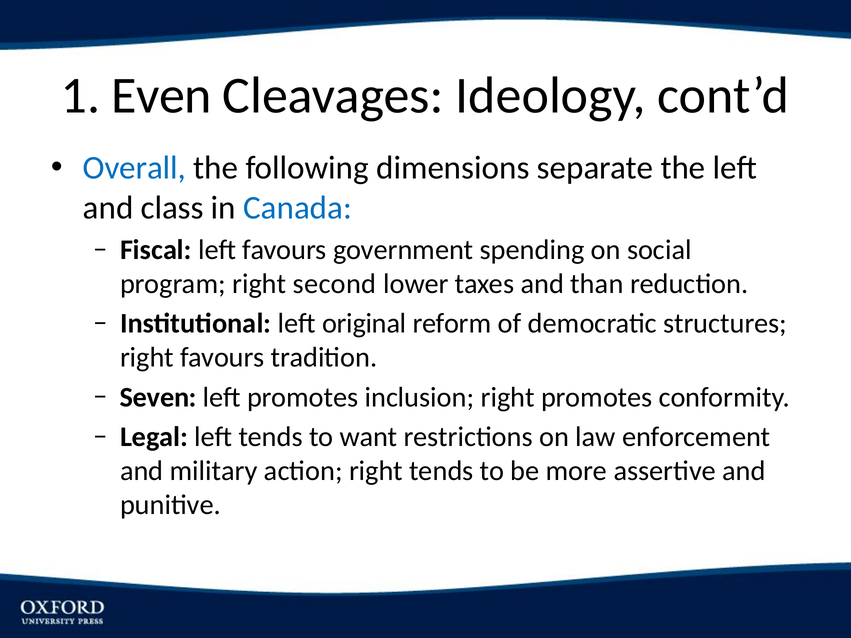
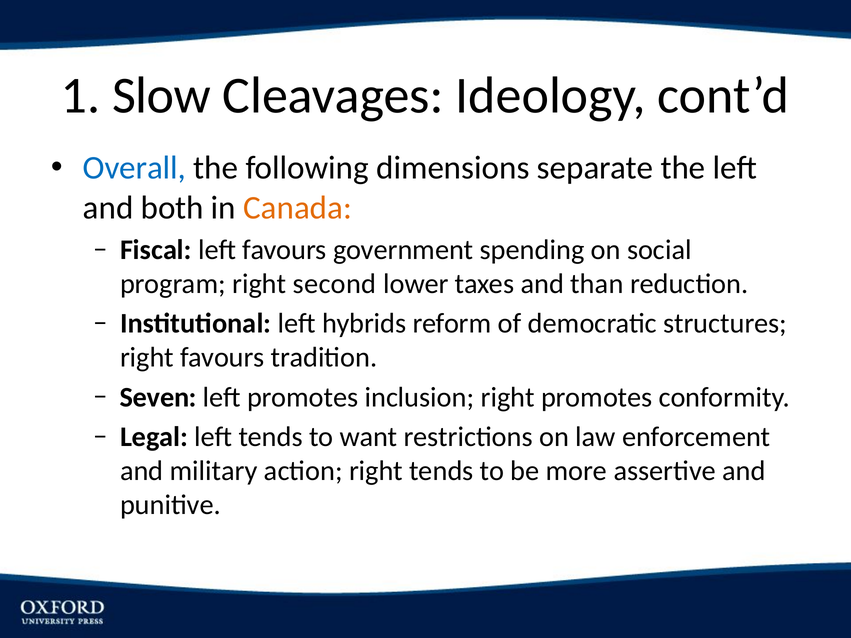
Even: Even -> Slow
class: class -> both
Canada colour: blue -> orange
original: original -> hybrids
